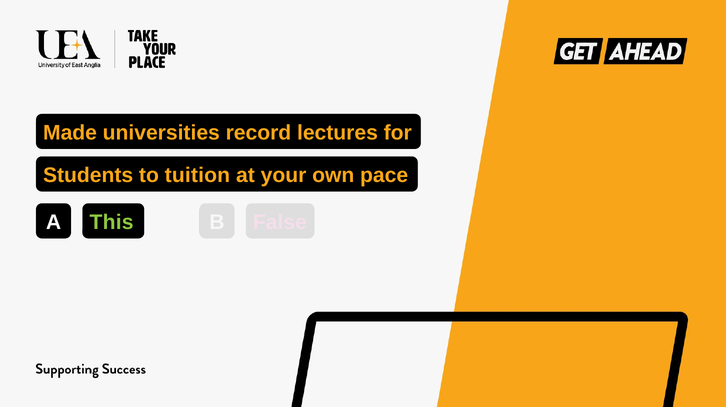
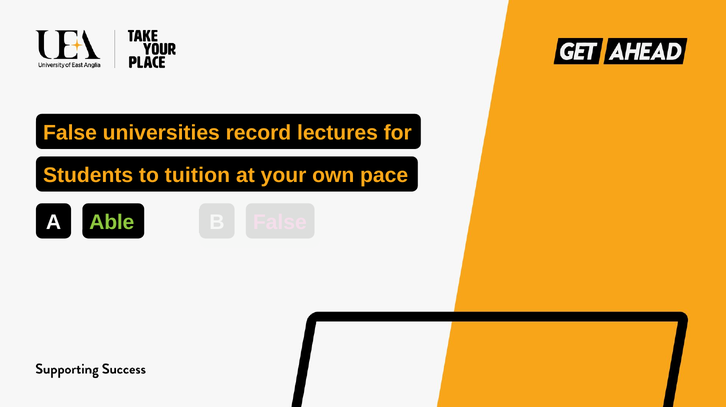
Made at (70, 133): Made -> False
This: This -> Able
